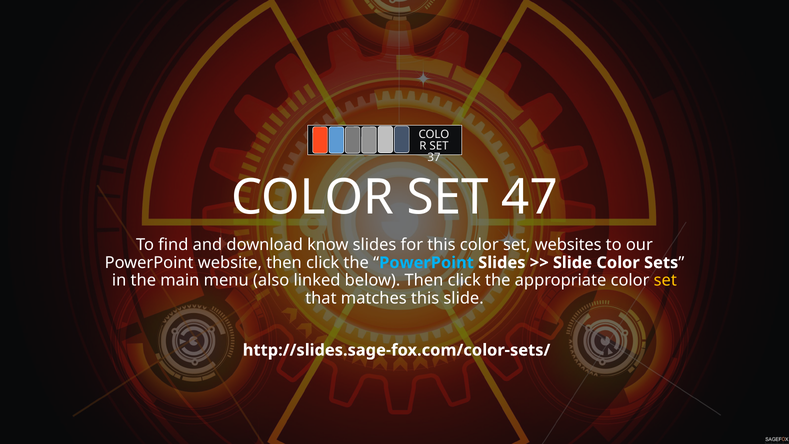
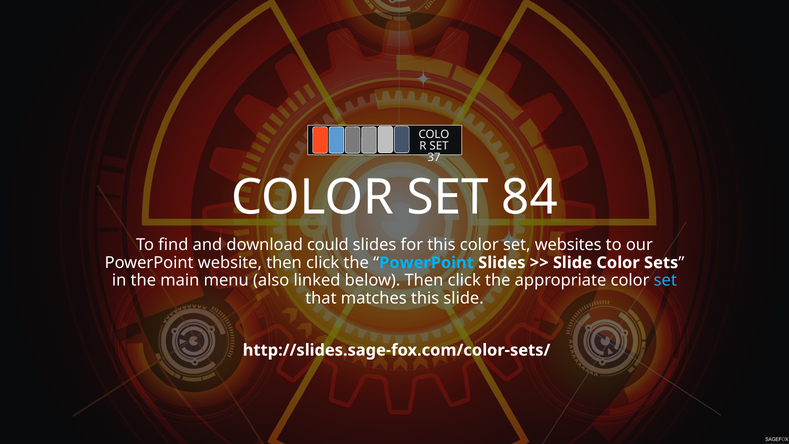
47: 47 -> 84
know: know -> could
set at (665, 280) colour: yellow -> light blue
